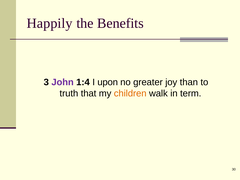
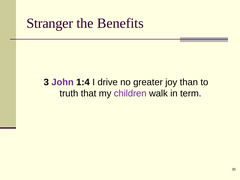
Happily: Happily -> Stranger
upon: upon -> drive
children colour: orange -> purple
